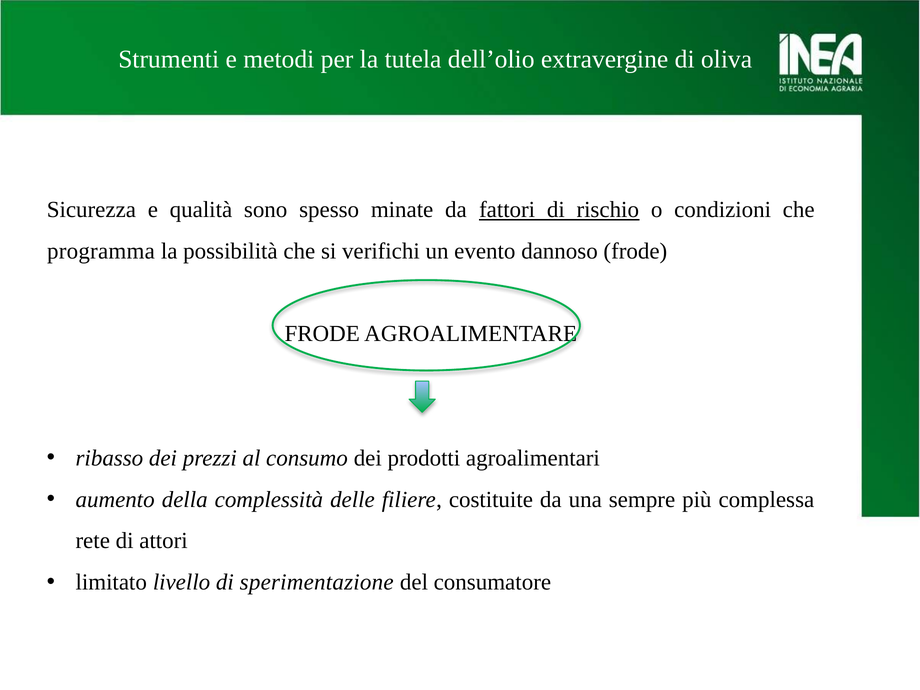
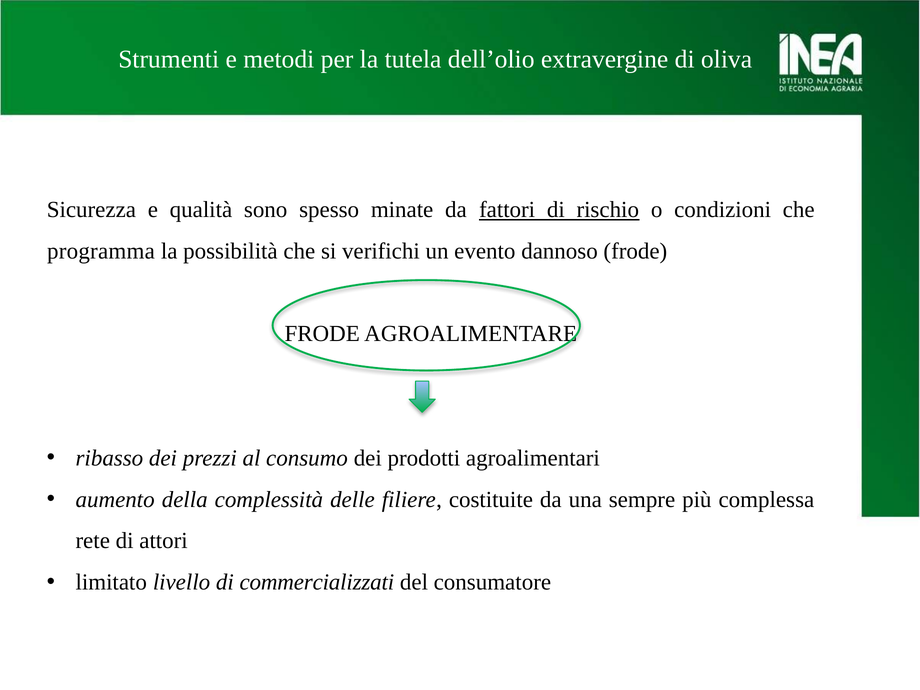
sperimentazione: sperimentazione -> commercializzati
